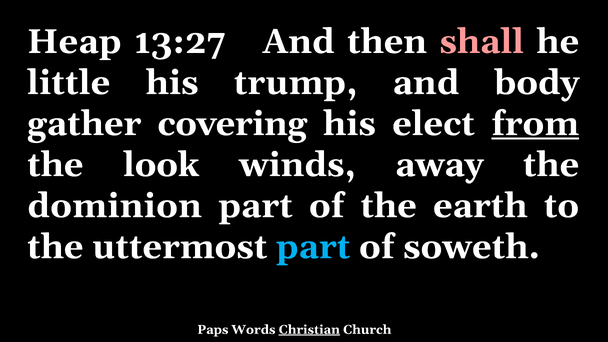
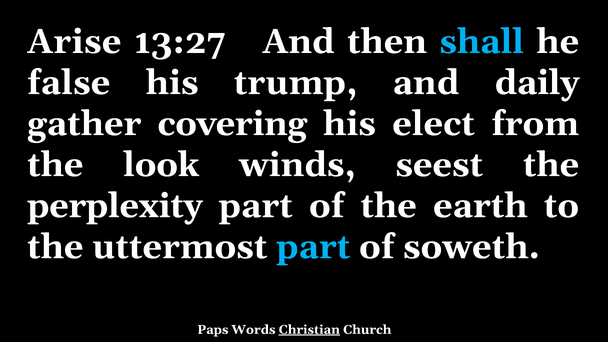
Heap: Heap -> Arise
shall colour: pink -> light blue
little: little -> false
body: body -> daily
from underline: present -> none
away: away -> seest
dominion: dominion -> perplexity
